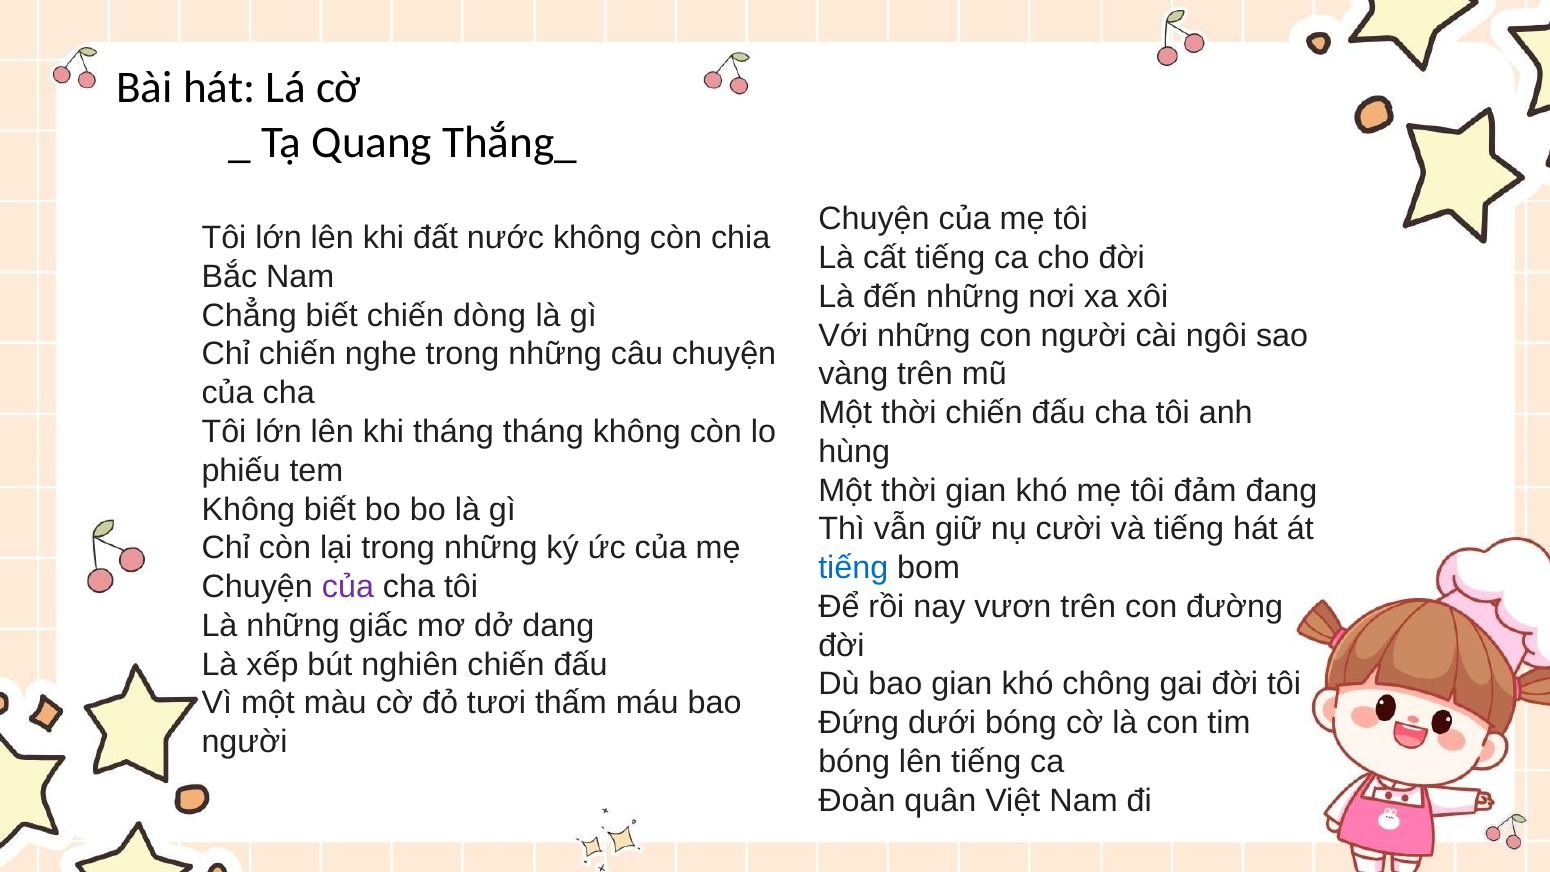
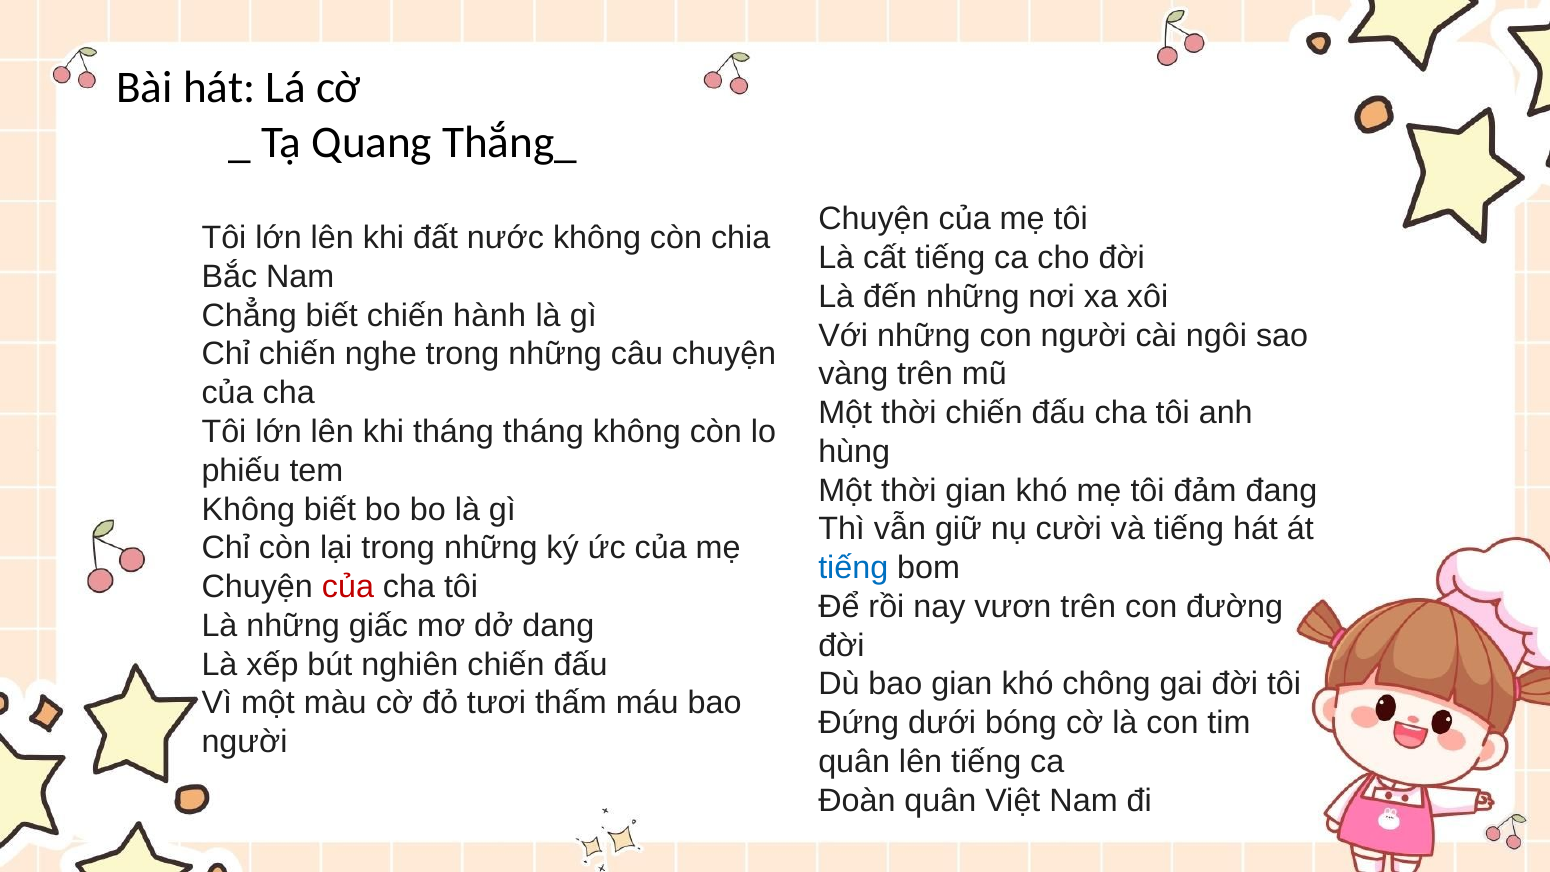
dòng: dòng -> hành
của at (348, 587) colour: purple -> red
bóng at (854, 762): bóng -> quân
